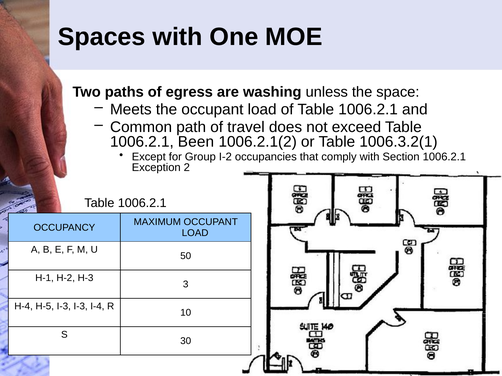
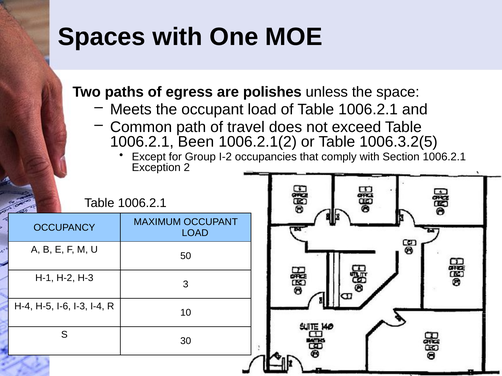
washing: washing -> polishes
1006.3.2(1: 1006.3.2(1 -> 1006.3.2(5
H-5 I-3: I-3 -> I-6
